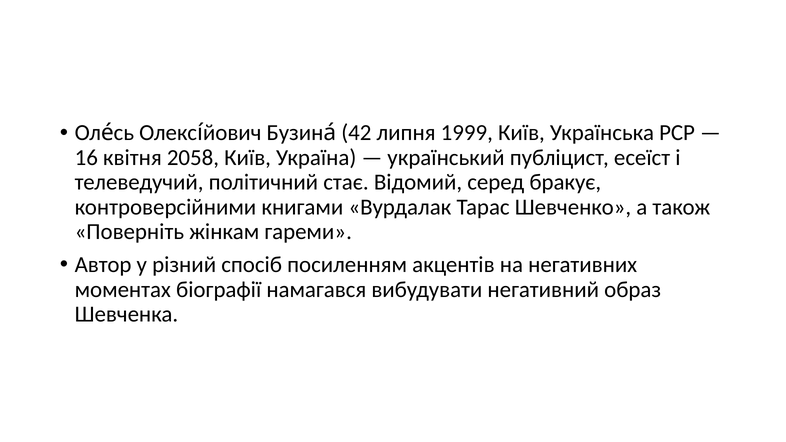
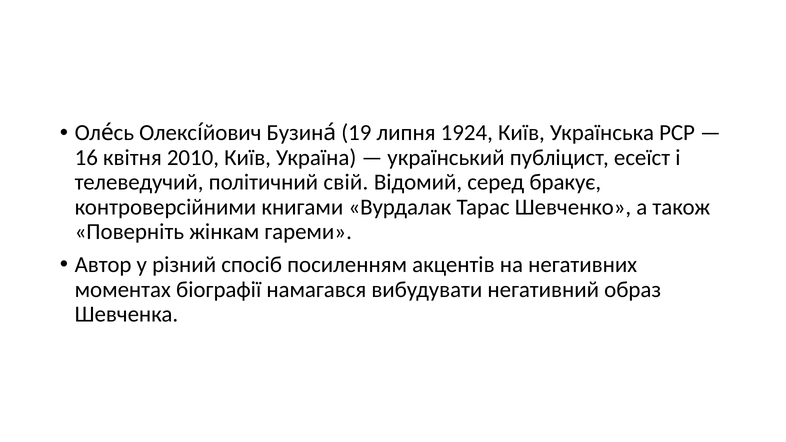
42: 42 -> 19
1999: 1999 -> 1924
2058: 2058 -> 2010
стає: стає -> свій
